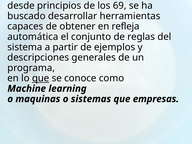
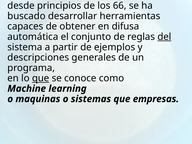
69: 69 -> 66
refleja: refleja -> difusa
del underline: none -> present
